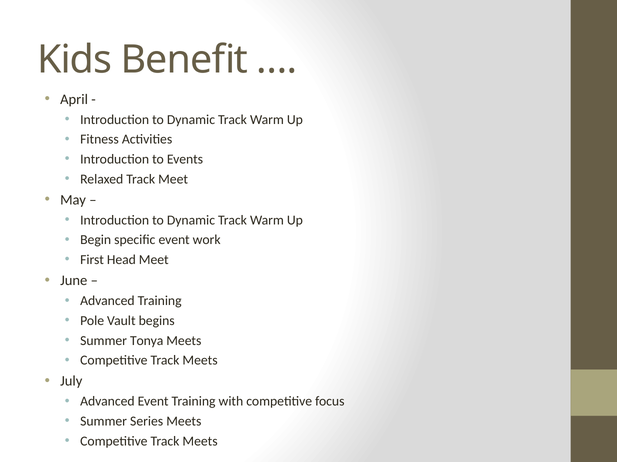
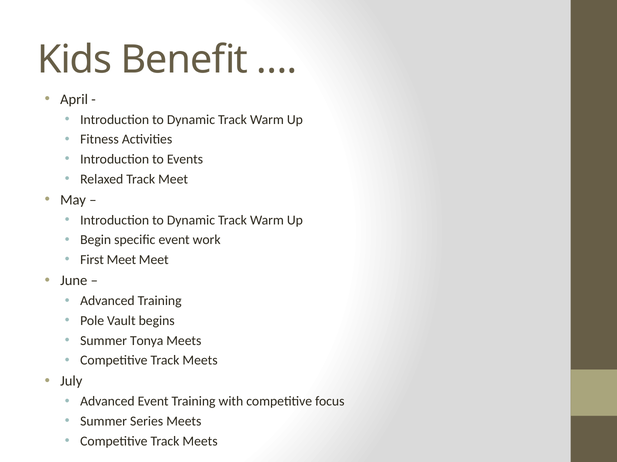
First Head: Head -> Meet
